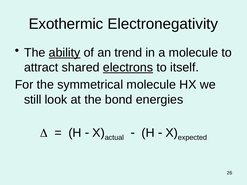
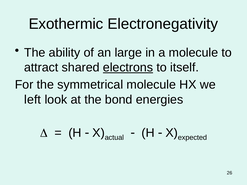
ability underline: present -> none
trend: trend -> large
still: still -> left
